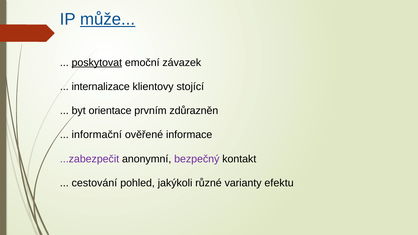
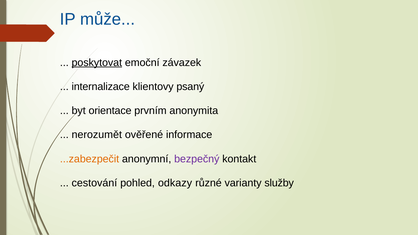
může underline: present -> none
stojící: stojící -> psaný
zdůrazněn: zdůrazněn -> anonymita
informační: informační -> nerozumět
...zabezpečit colour: purple -> orange
jakýkoli: jakýkoli -> odkazy
efektu: efektu -> služby
